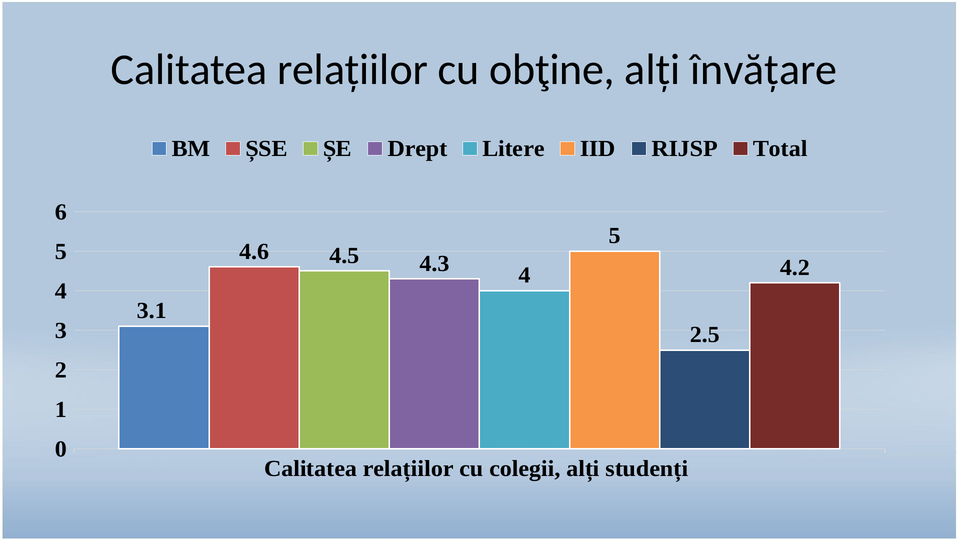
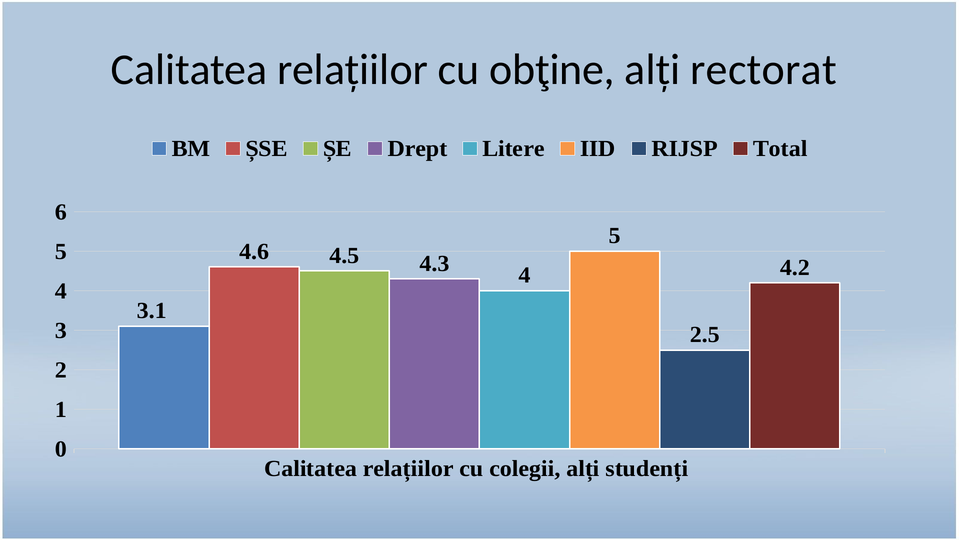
învățare: învățare -> rectorat
